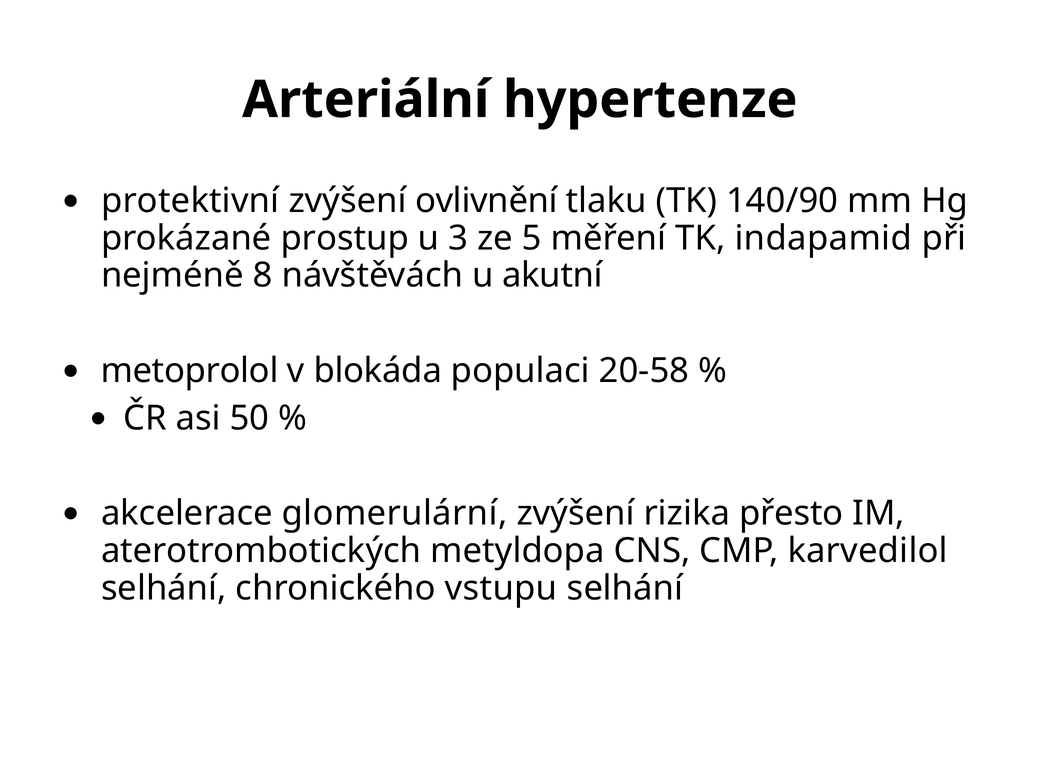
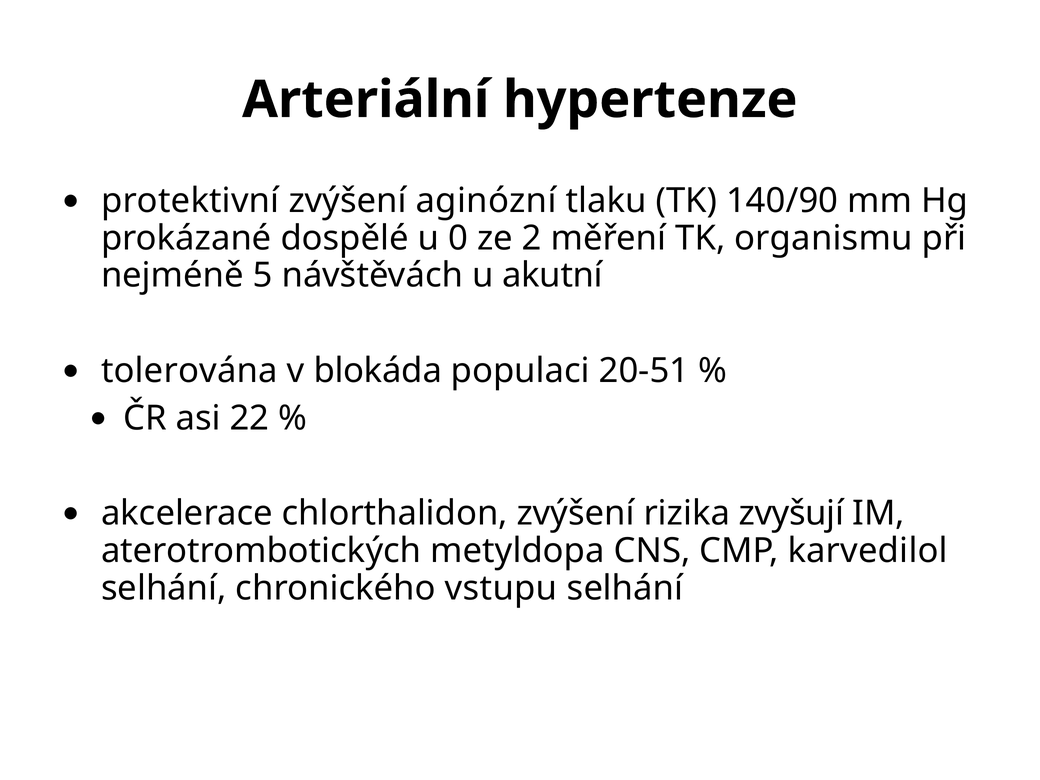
ovlivnění: ovlivnění -> aginózní
prostup: prostup -> dospělé
3: 3 -> 0
5: 5 -> 2
indapamid: indapamid -> organismu
8: 8 -> 5
metoprolol: metoprolol -> tolerována
20-58: 20-58 -> 20-51
50: 50 -> 22
glomerulární: glomerulární -> chlorthalidon
přesto: přesto -> zvyšují
